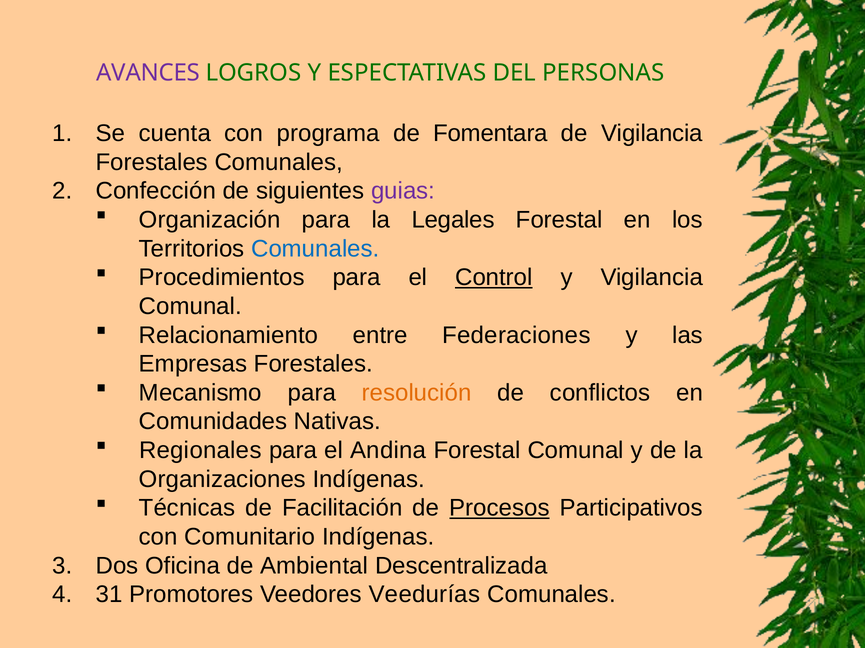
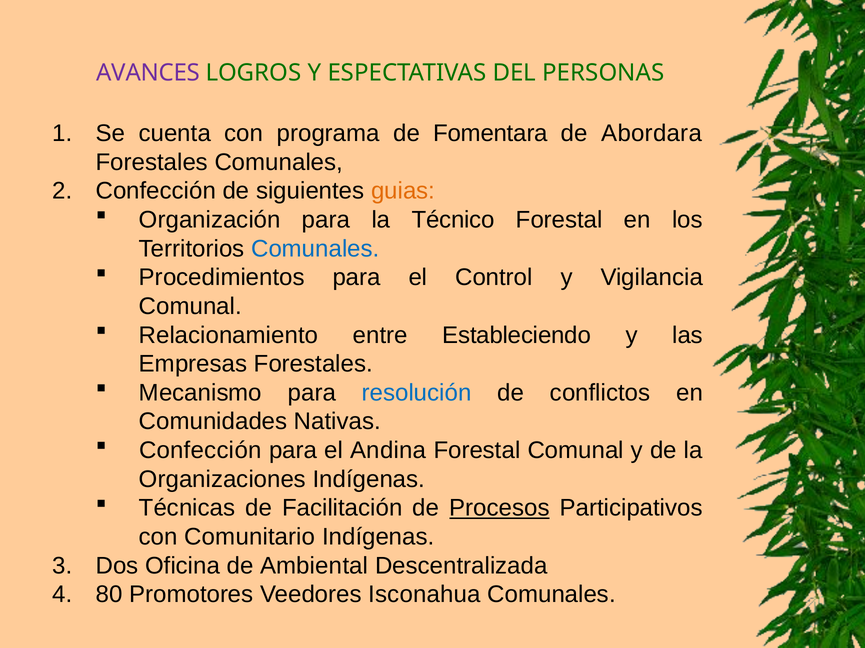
de Vigilancia: Vigilancia -> Abordara
guias colour: purple -> orange
Legales: Legales -> Técnico
Control underline: present -> none
Federaciones: Federaciones -> Estableciendo
resolución colour: orange -> blue
Regionales at (200, 451): Regionales -> Confección
31: 31 -> 80
Veedurías: Veedurías -> Isconahua
